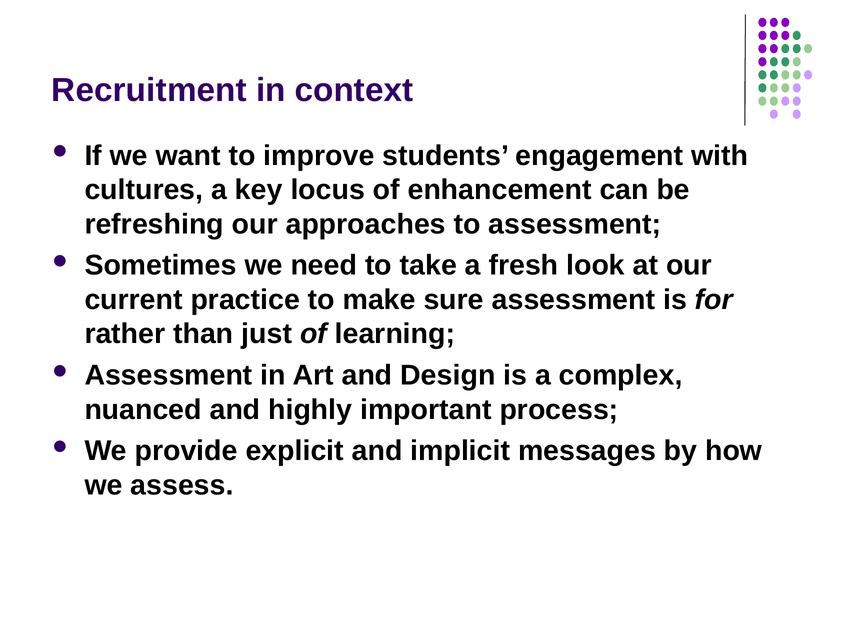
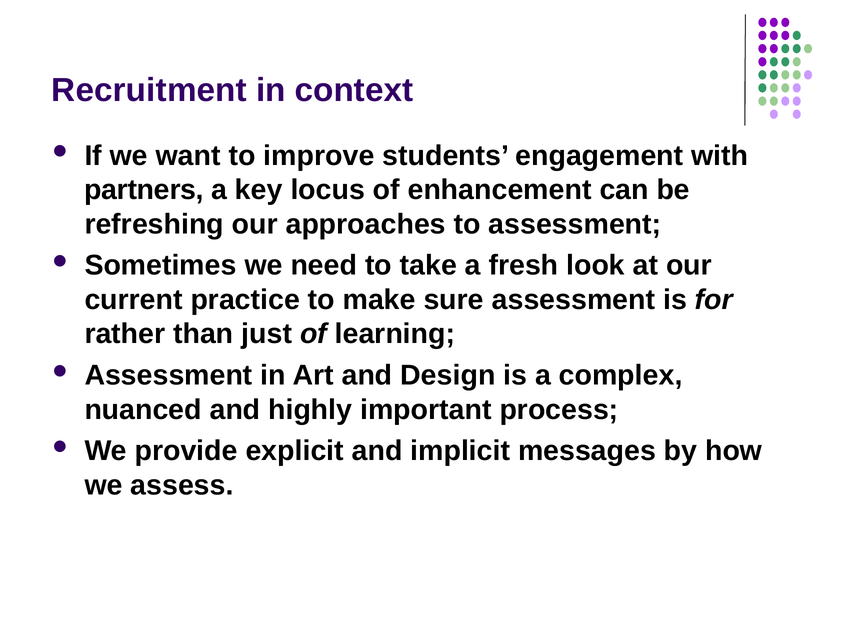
cultures: cultures -> partners
